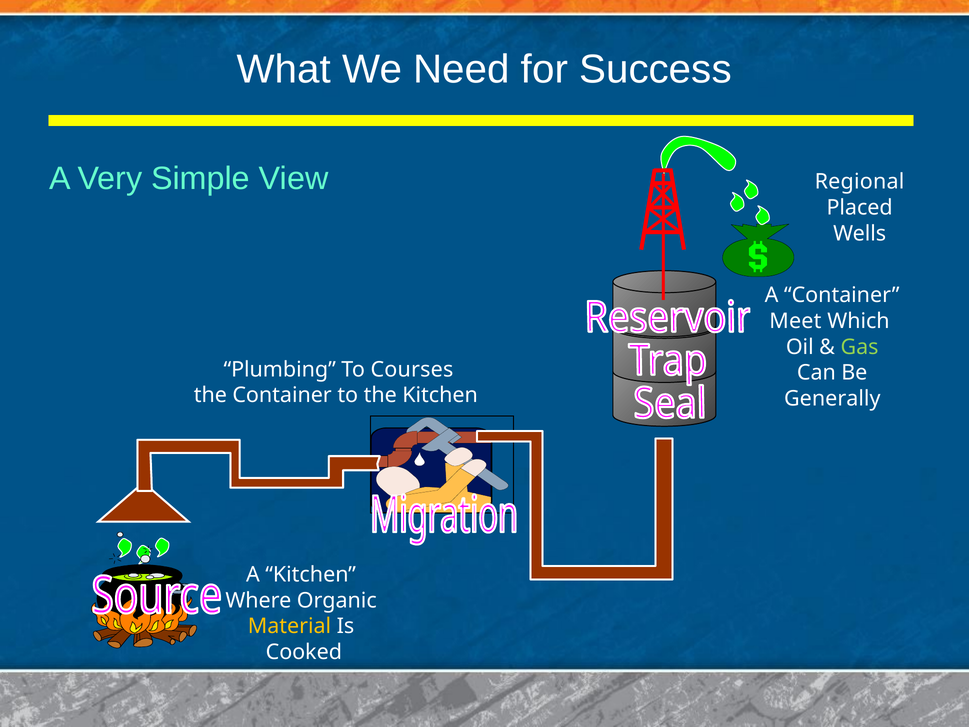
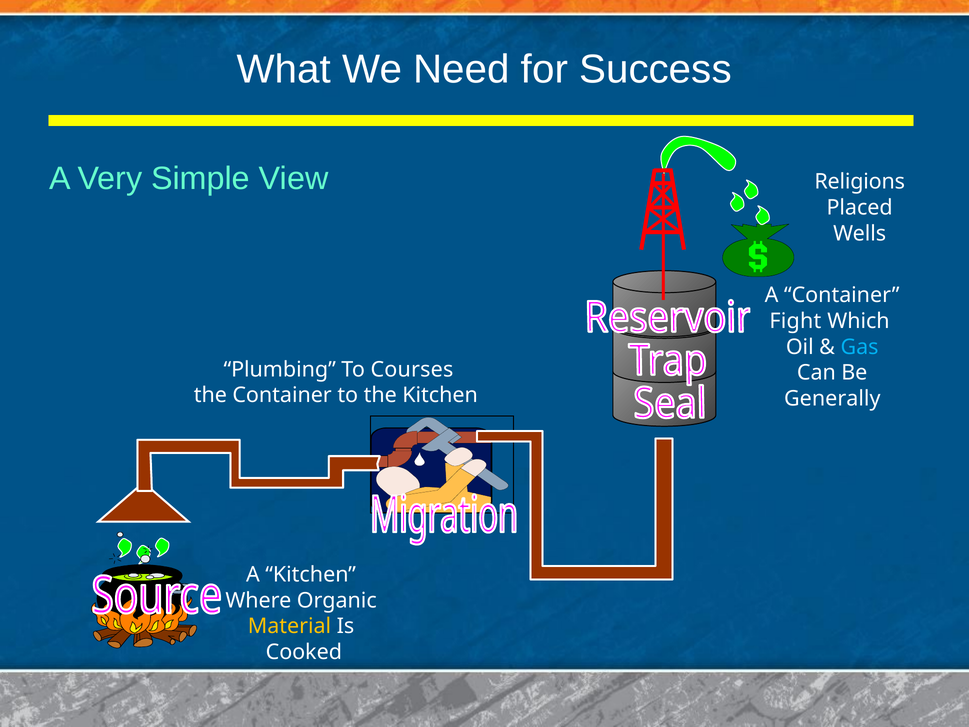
Regional: Regional -> Religions
Meet: Meet -> Fight
Gas colour: light green -> light blue
